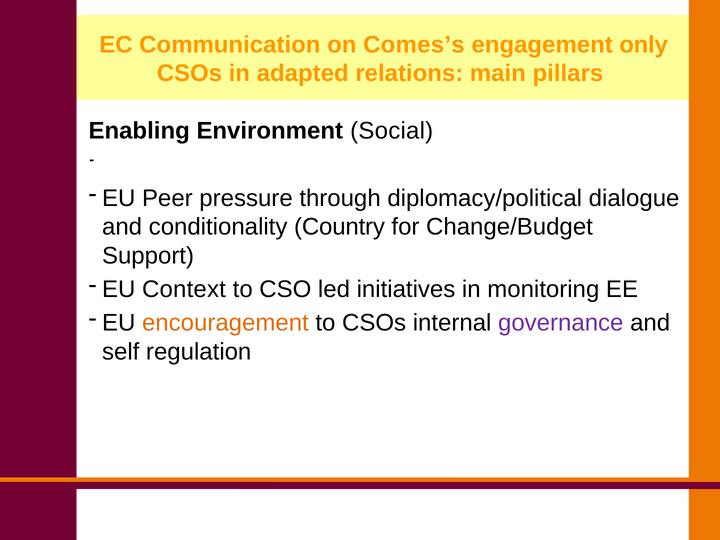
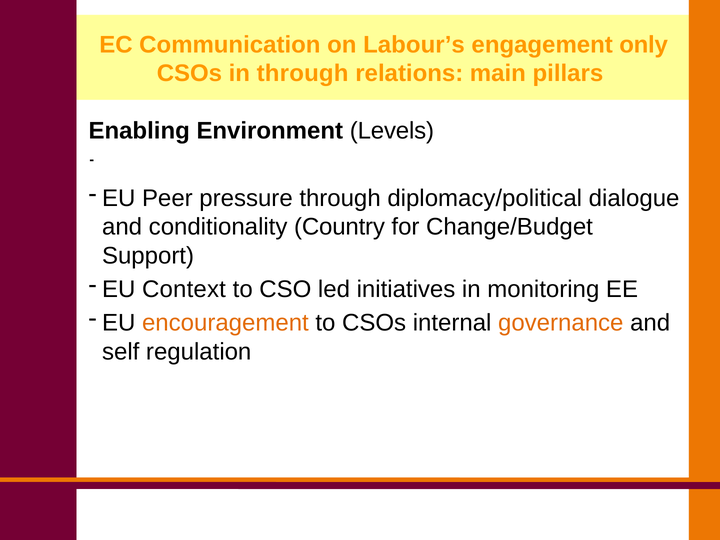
Comes’s: Comes’s -> Labour’s
in adapted: adapted -> through
Social: Social -> Levels
governance colour: purple -> orange
